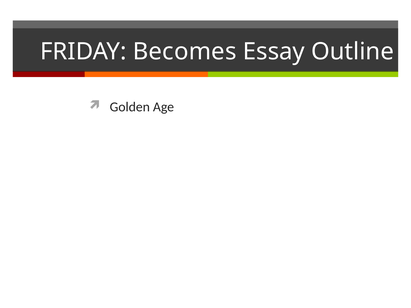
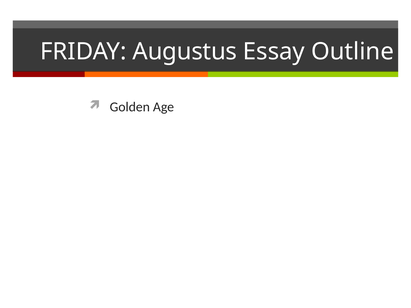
Becomes: Becomes -> Augustus
